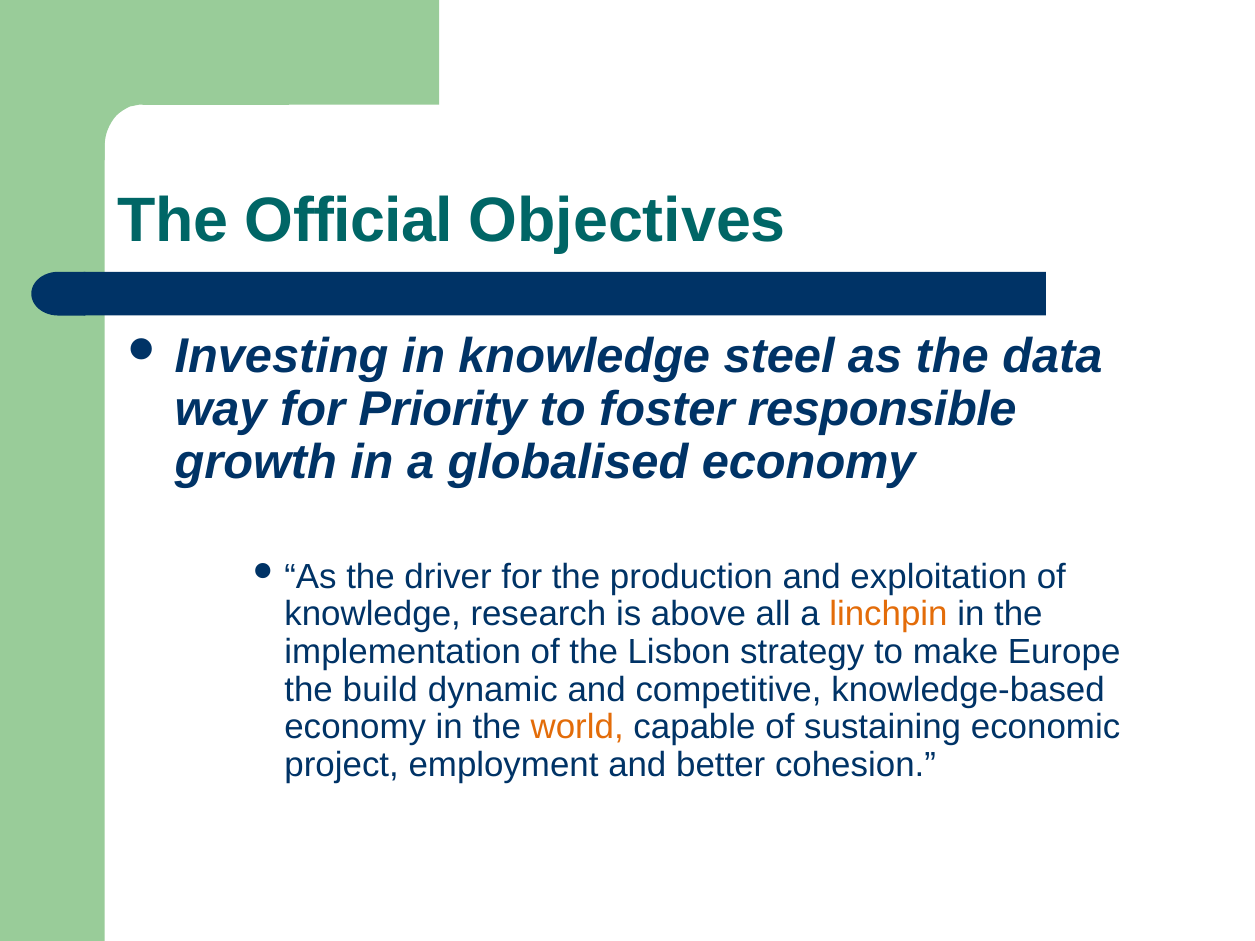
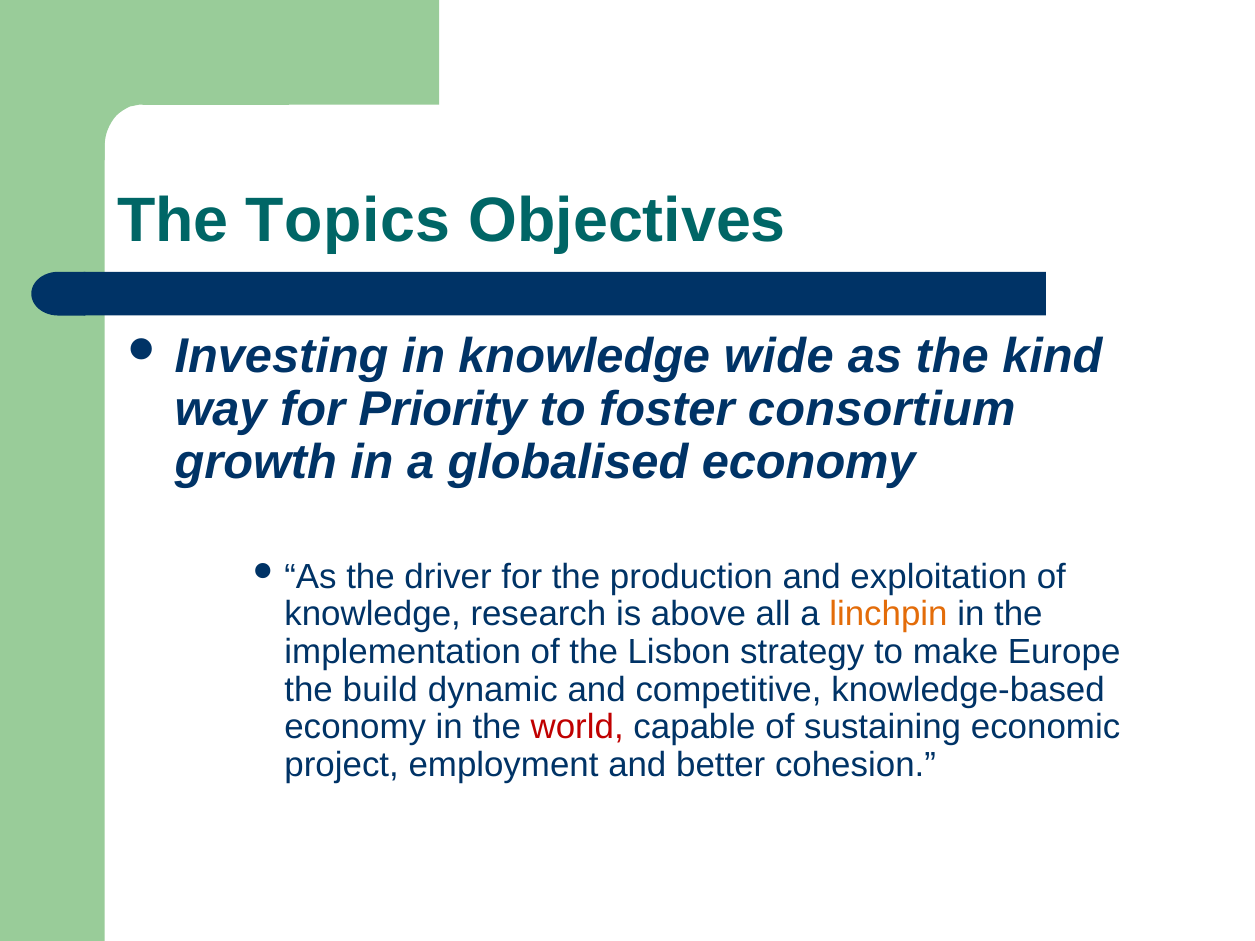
Official: Official -> Topics
steel: steel -> wide
data: data -> kind
responsible: responsible -> consortium
world colour: orange -> red
